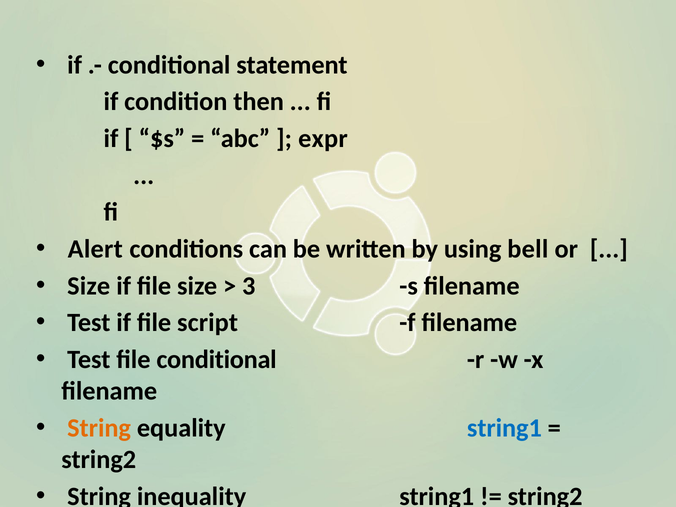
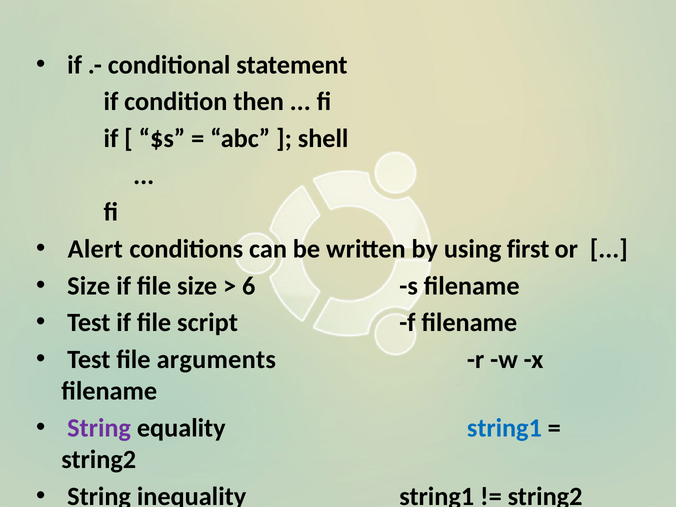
expr: expr -> shell
bell: bell -> first
3: 3 -> 6
file conditional: conditional -> arguments
String at (99, 428) colour: orange -> purple
